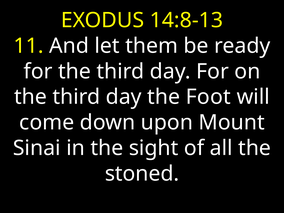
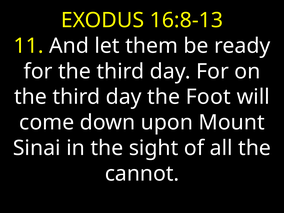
14:8-13: 14:8-13 -> 16:8-13
stoned: stoned -> cannot
